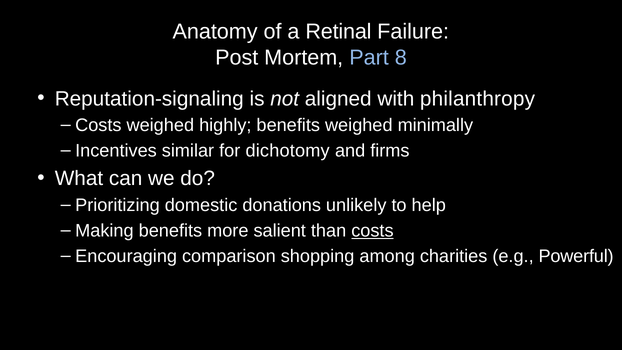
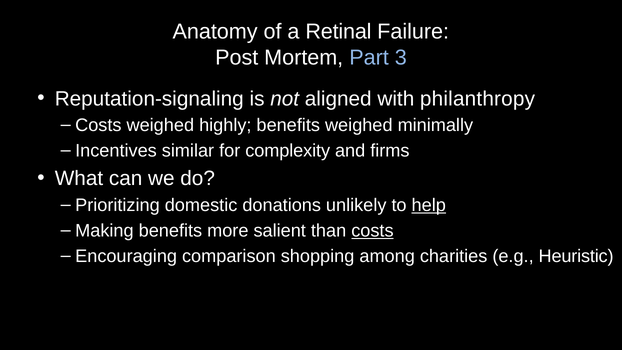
8: 8 -> 3
dichotomy: dichotomy -> complexity
help underline: none -> present
Powerful: Powerful -> Heuristic
